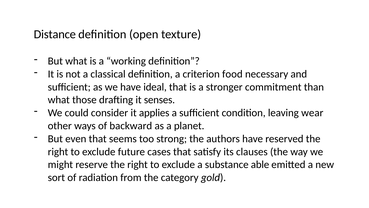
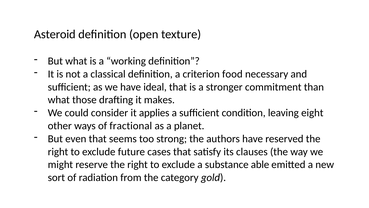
Distance: Distance -> Asteroid
senses: senses -> makes
wear: wear -> eight
backward: backward -> fractional
